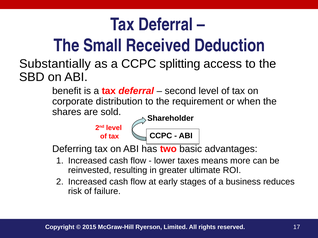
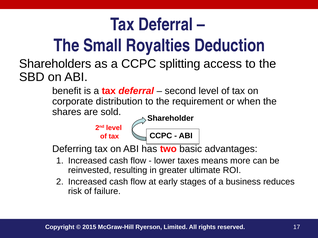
Received: Received -> Royalties
Substantially: Substantially -> Shareholders
